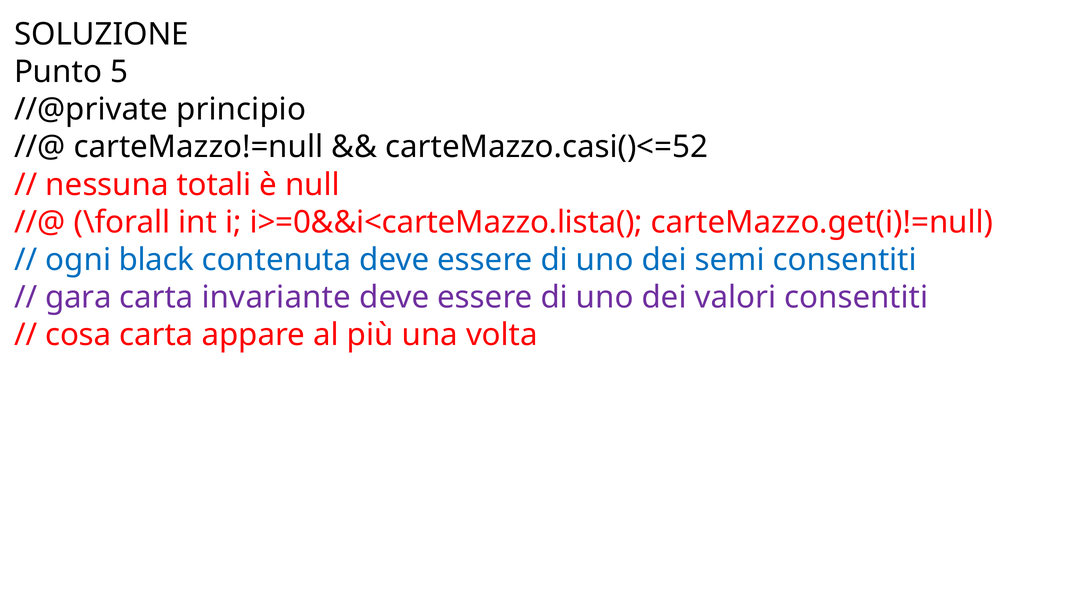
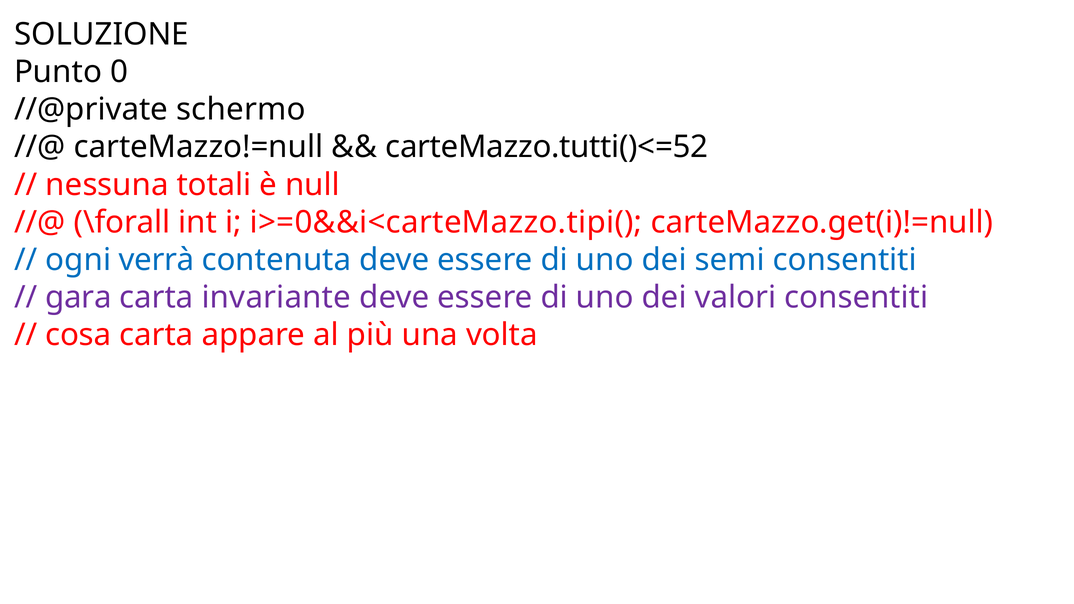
5: 5 -> 0
principio: principio -> schermo
carteMazzo.casi()<=52: carteMazzo.casi()<=52 -> carteMazzo.tutti()<=52
i>=0&&i<carteMazzo.lista(: i>=0&&i<carteMazzo.lista( -> i>=0&&i<carteMazzo.tipi(
black: black -> verrà
